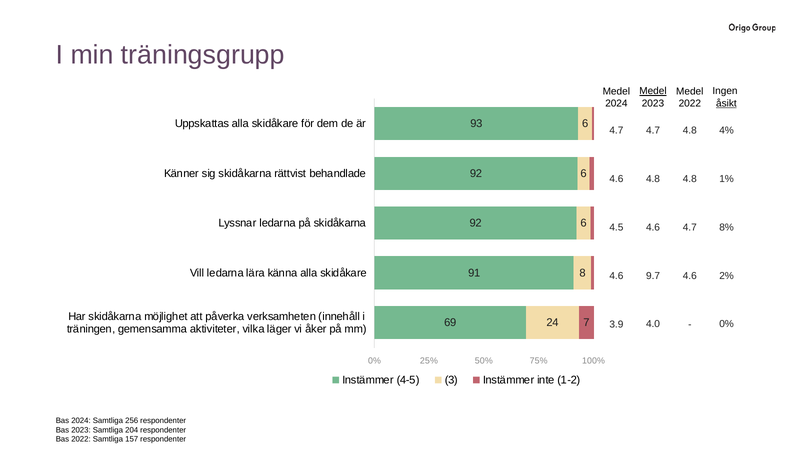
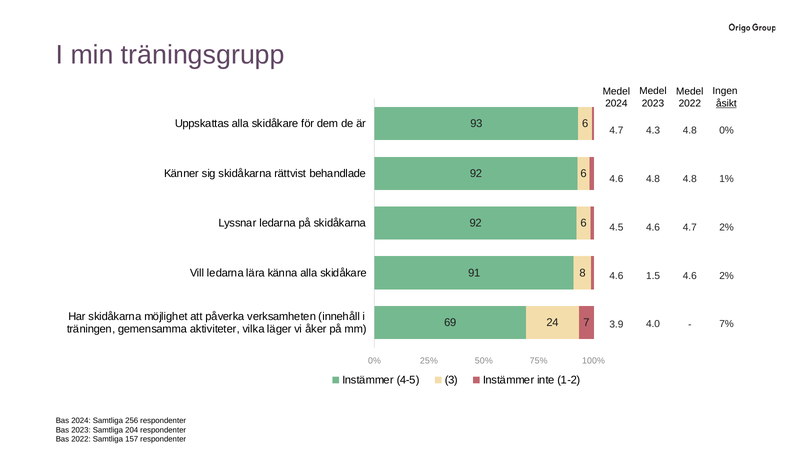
Medel at (653, 91) underline: present -> none
4.7 at (653, 130): 4.7 -> 4.3
4% at (726, 130): 4% -> 0%
8% at (726, 227): 8% -> 2%
9.7: 9.7 -> 1.5
0% at (726, 324): 0% -> 7%
